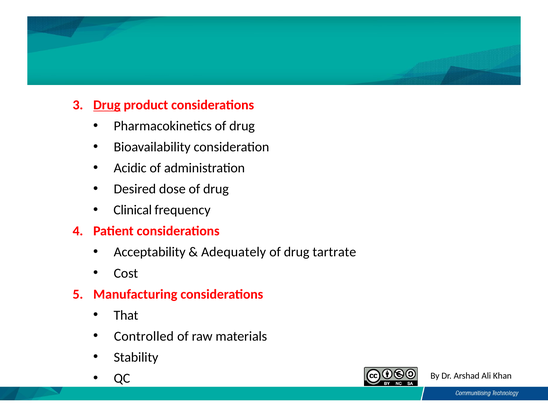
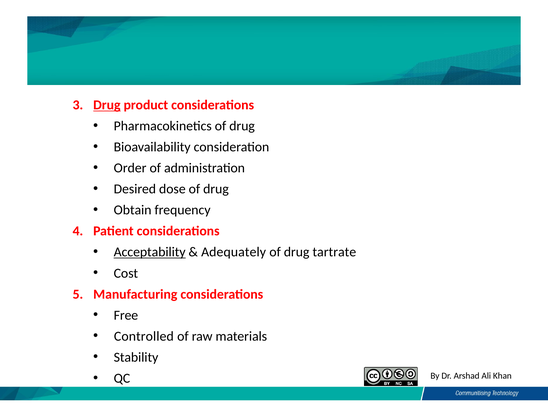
Acidic: Acidic -> Order
Clinical: Clinical -> Obtain
Acceptability underline: none -> present
That: That -> Free
